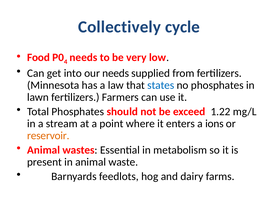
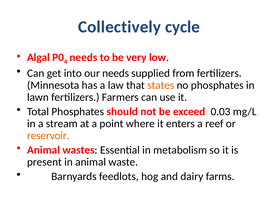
Food: Food -> Algal
states colour: blue -> orange
1.22: 1.22 -> 0.03
ions: ions -> reef
